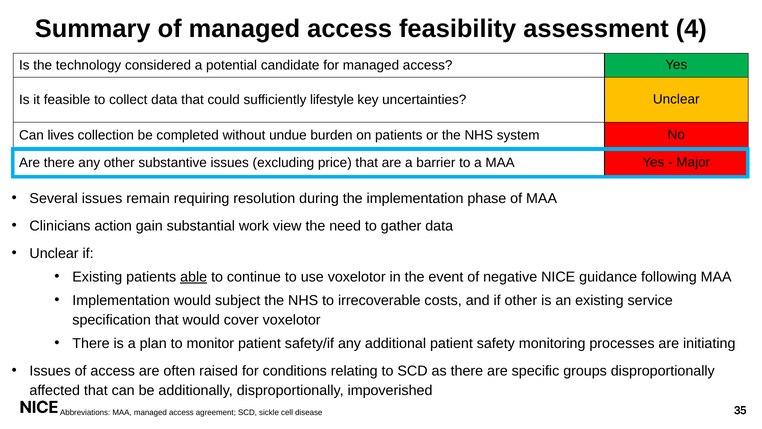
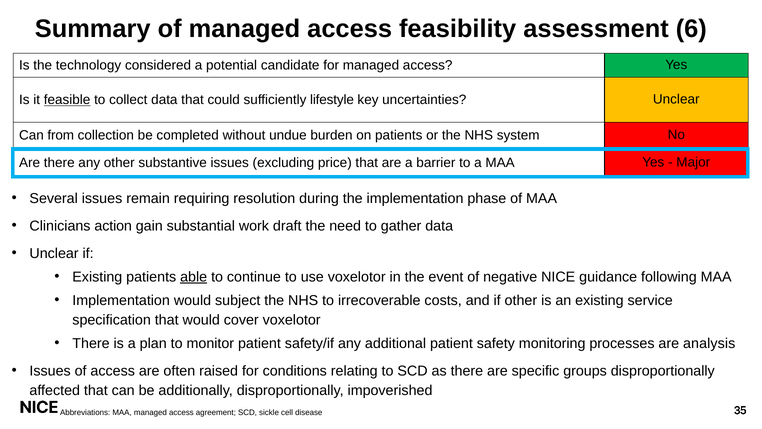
4: 4 -> 6
feasible underline: none -> present
lives: lives -> from
view: view -> draft
initiating: initiating -> analysis
